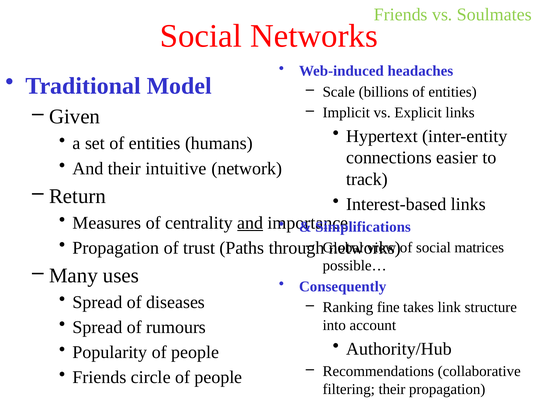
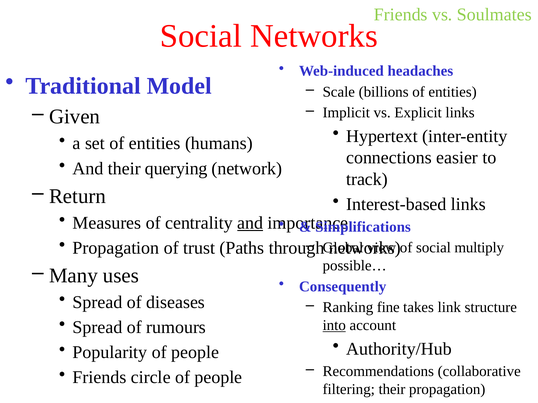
intuitive: intuitive -> querying
matrices: matrices -> multiply
into underline: none -> present
